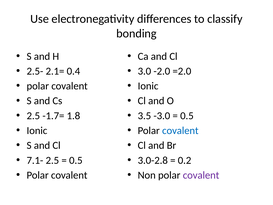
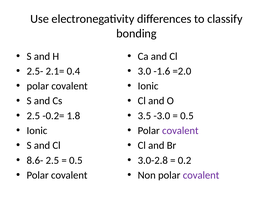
-2.0: -2.0 -> -1.6
-1.7=: -1.7= -> -0.2=
covalent at (180, 130) colour: blue -> purple
7.1-: 7.1- -> 8.6-
